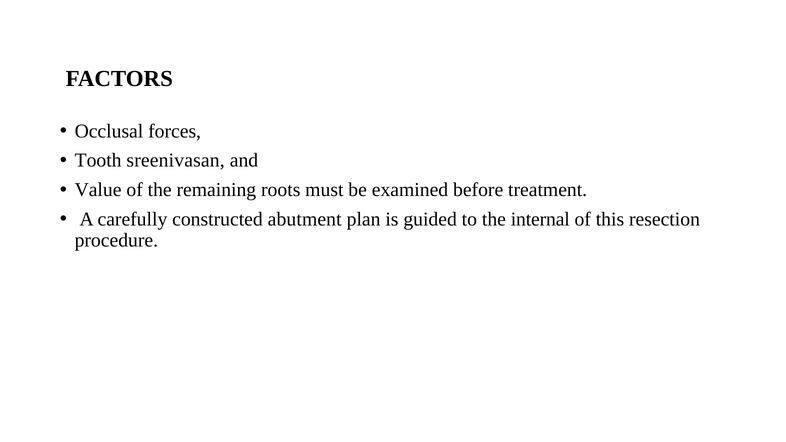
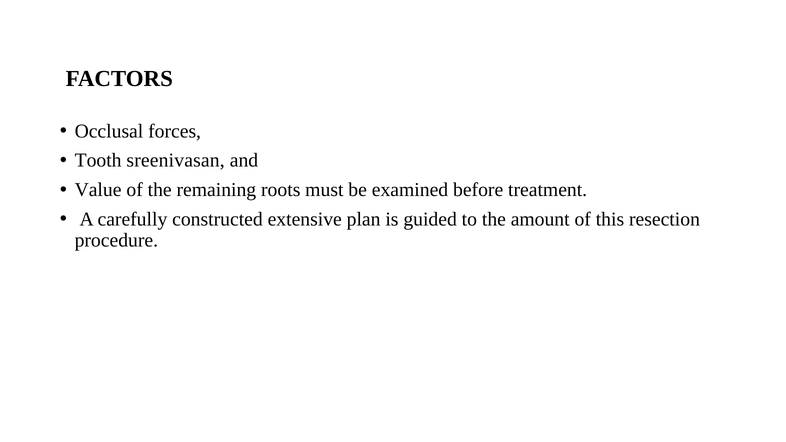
abutment: abutment -> extensive
internal: internal -> amount
